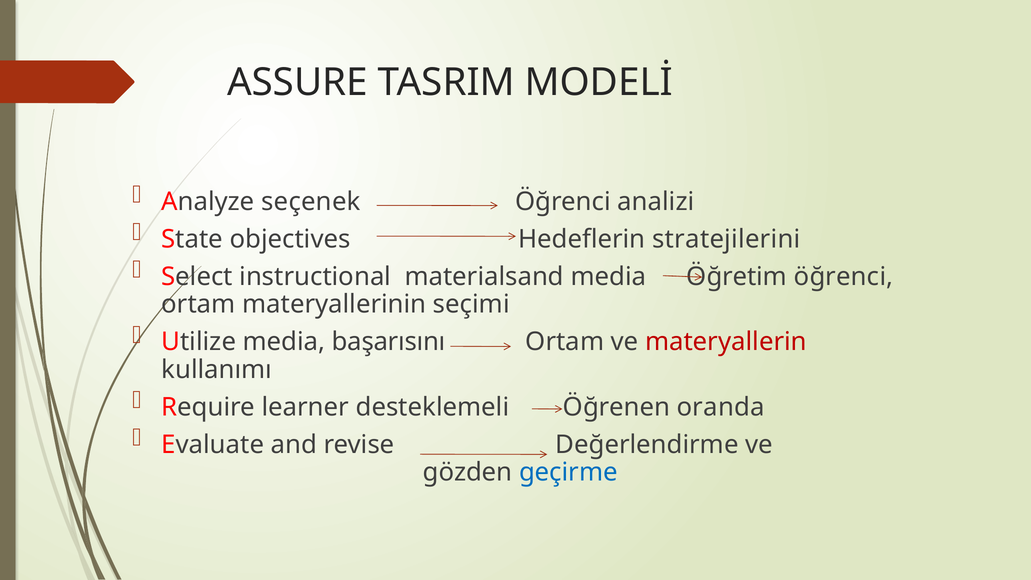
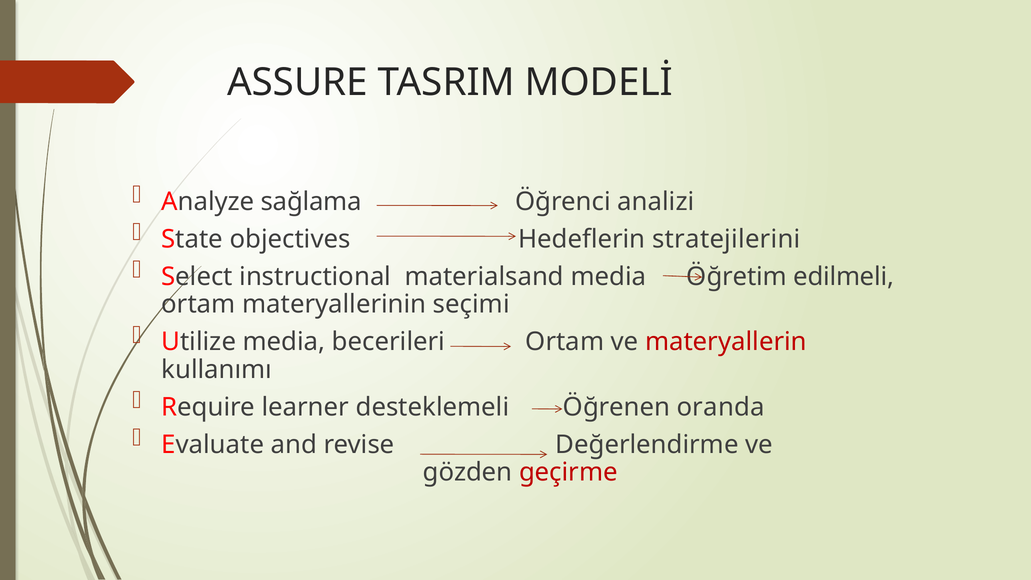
seçenek: seçenek -> sağlama
Öğretim öğrenci: öğrenci -> edilmeli
başarısını: başarısını -> becerileri
geçirme colour: blue -> red
